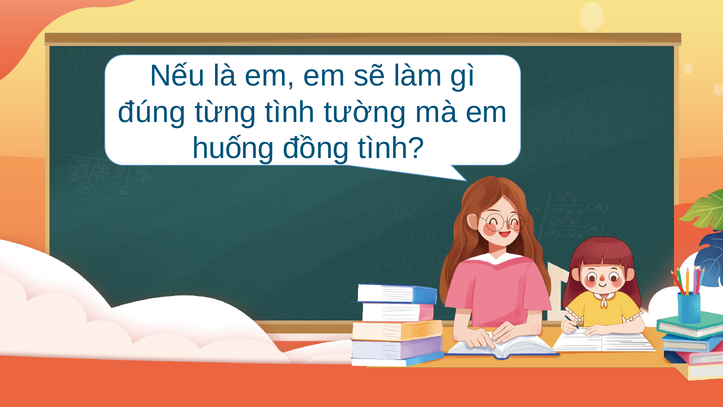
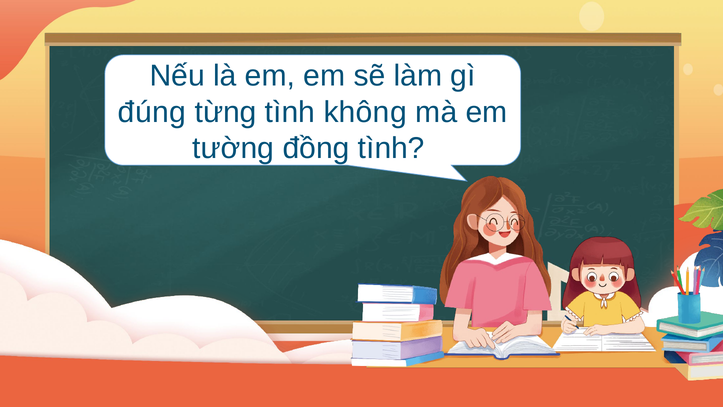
tường: tường -> không
huống: huống -> tường
